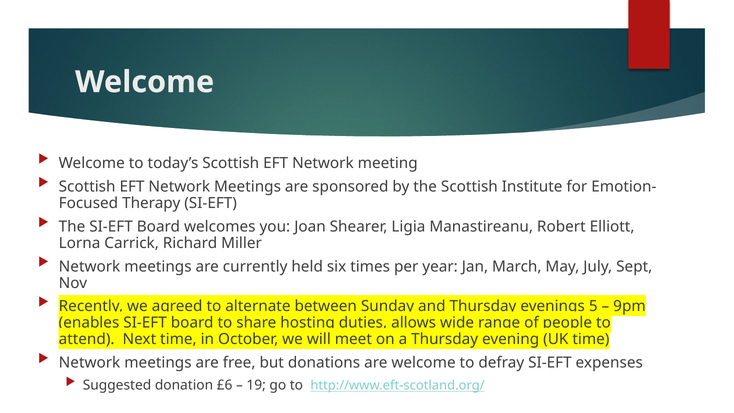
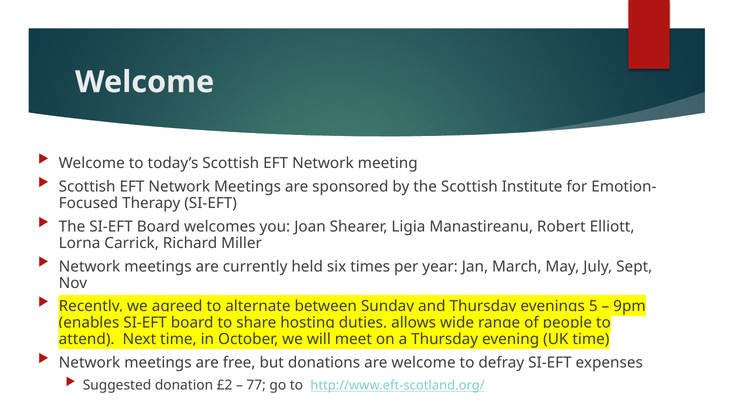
£6: £6 -> £2
19: 19 -> 77
